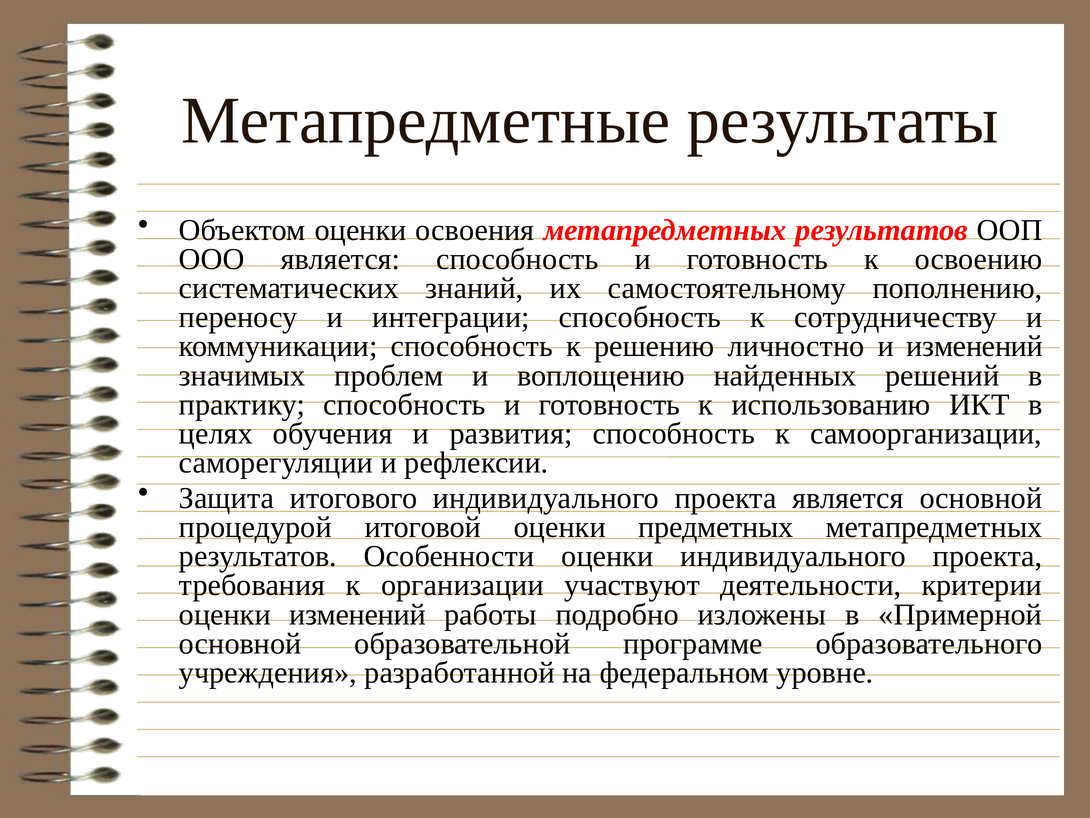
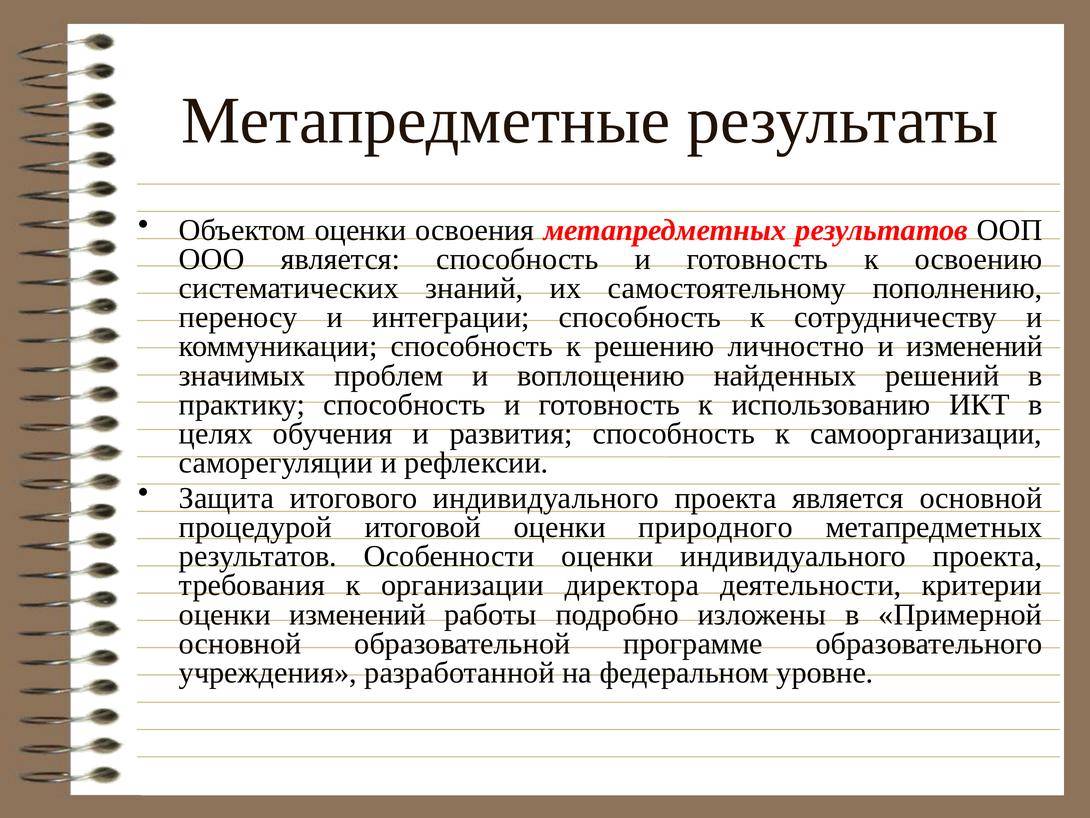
предметных: предметных -> природного
участвуют: участвуют -> директора
